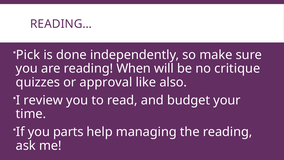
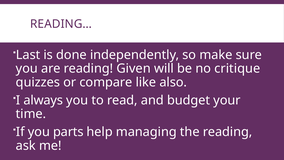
Pick: Pick -> Last
When: When -> Given
approval: approval -> compare
review: review -> always
